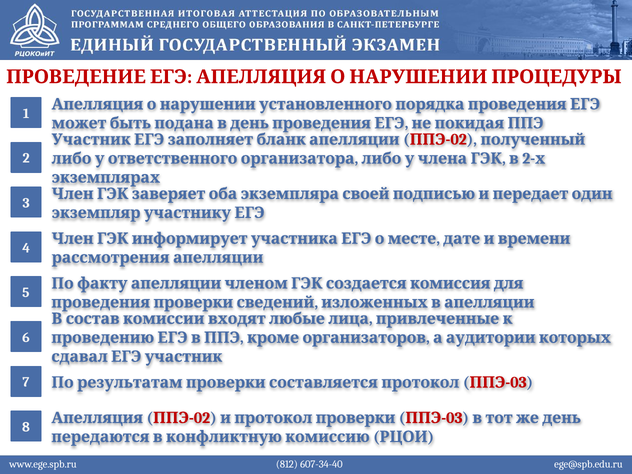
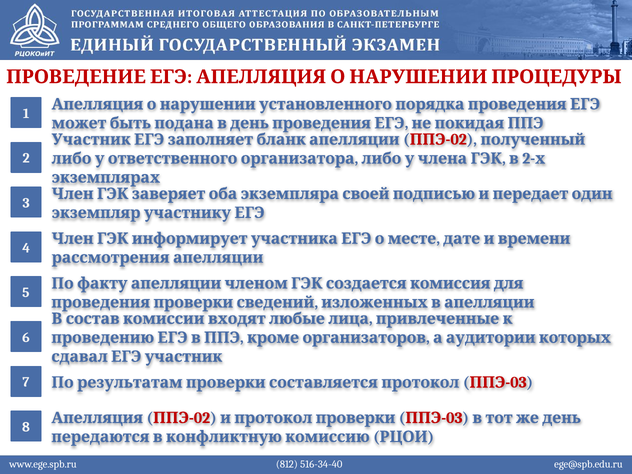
607-34-40: 607-34-40 -> 516-34-40
